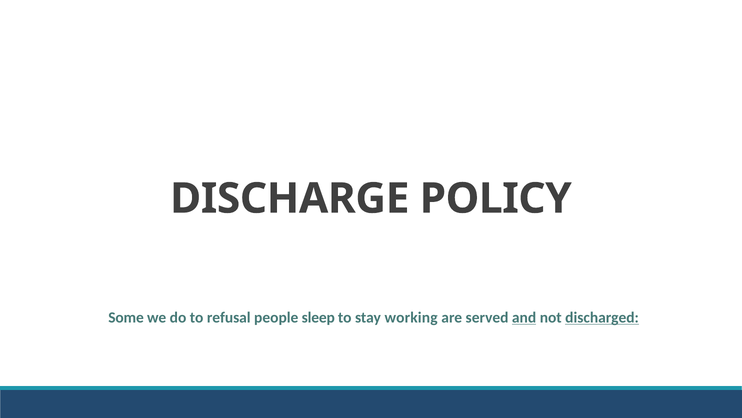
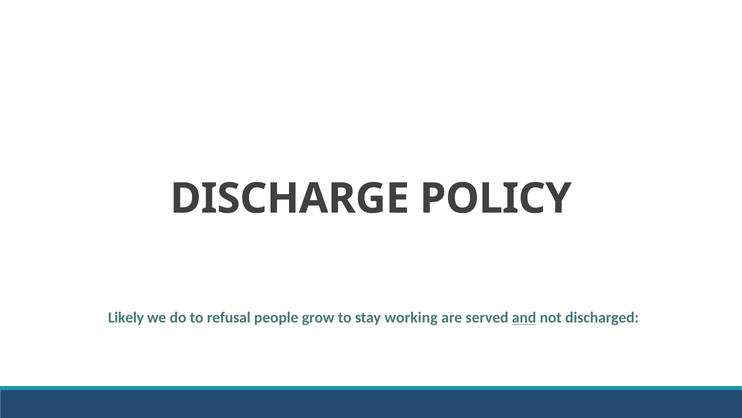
Some: Some -> Likely
sleep: sleep -> grow
discharged underline: present -> none
